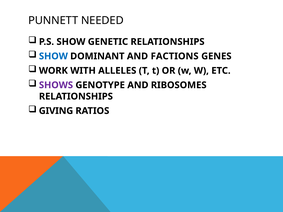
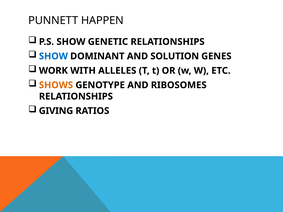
NEEDED: NEEDED -> HAPPEN
FACTIONS: FACTIONS -> SOLUTION
SHOWS colour: purple -> orange
